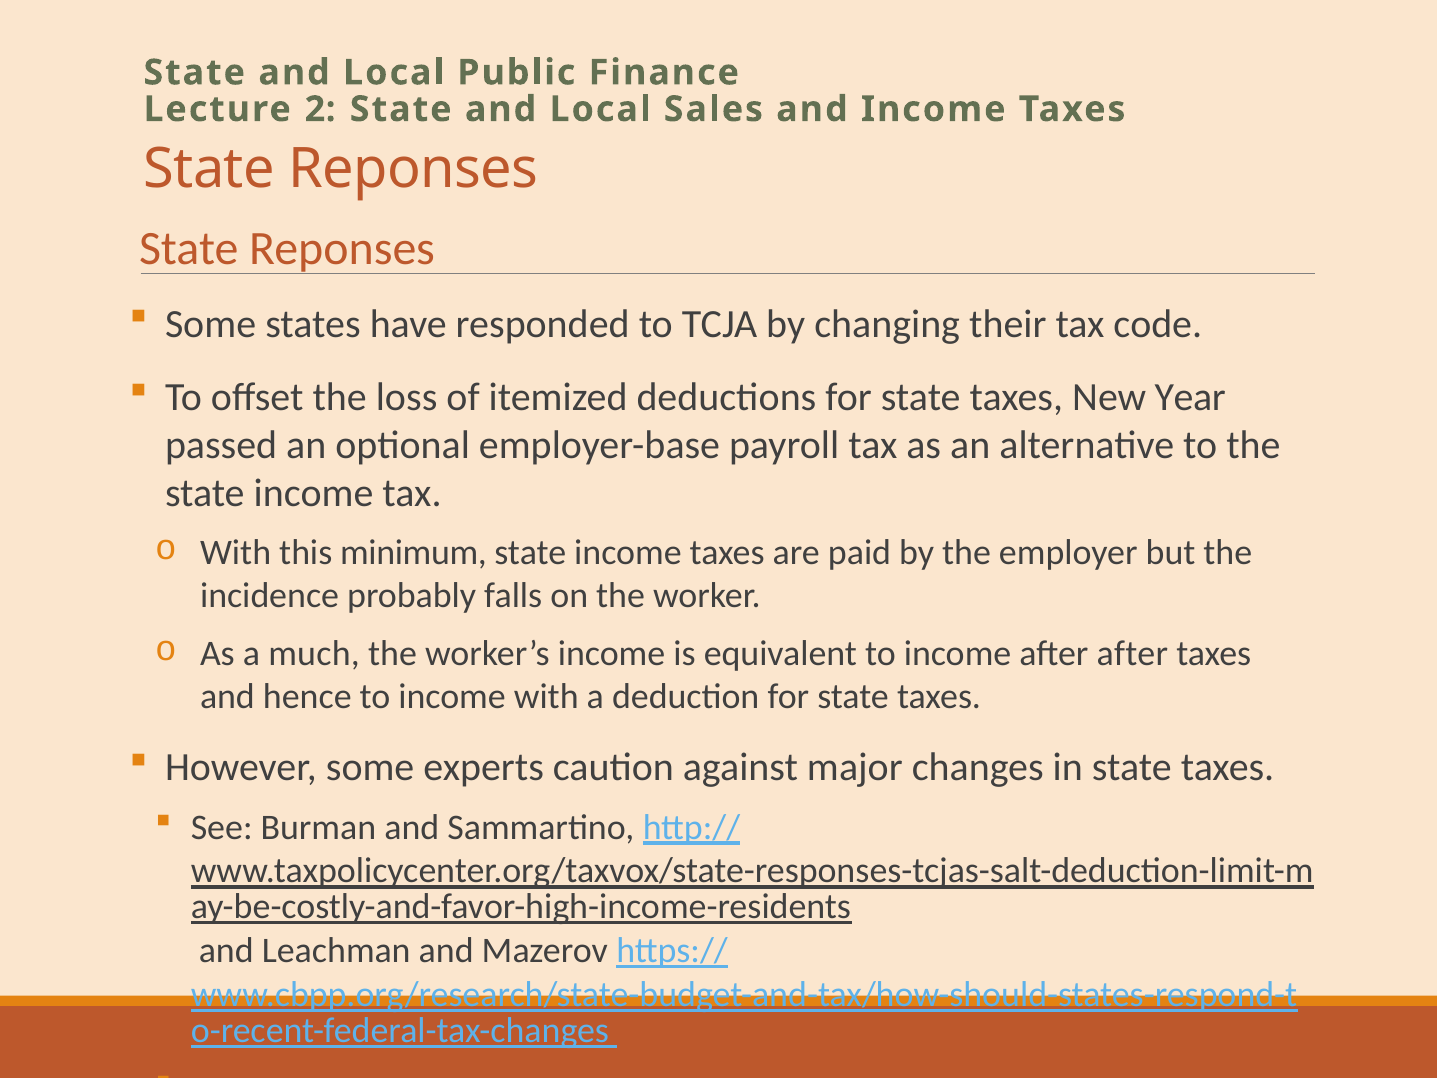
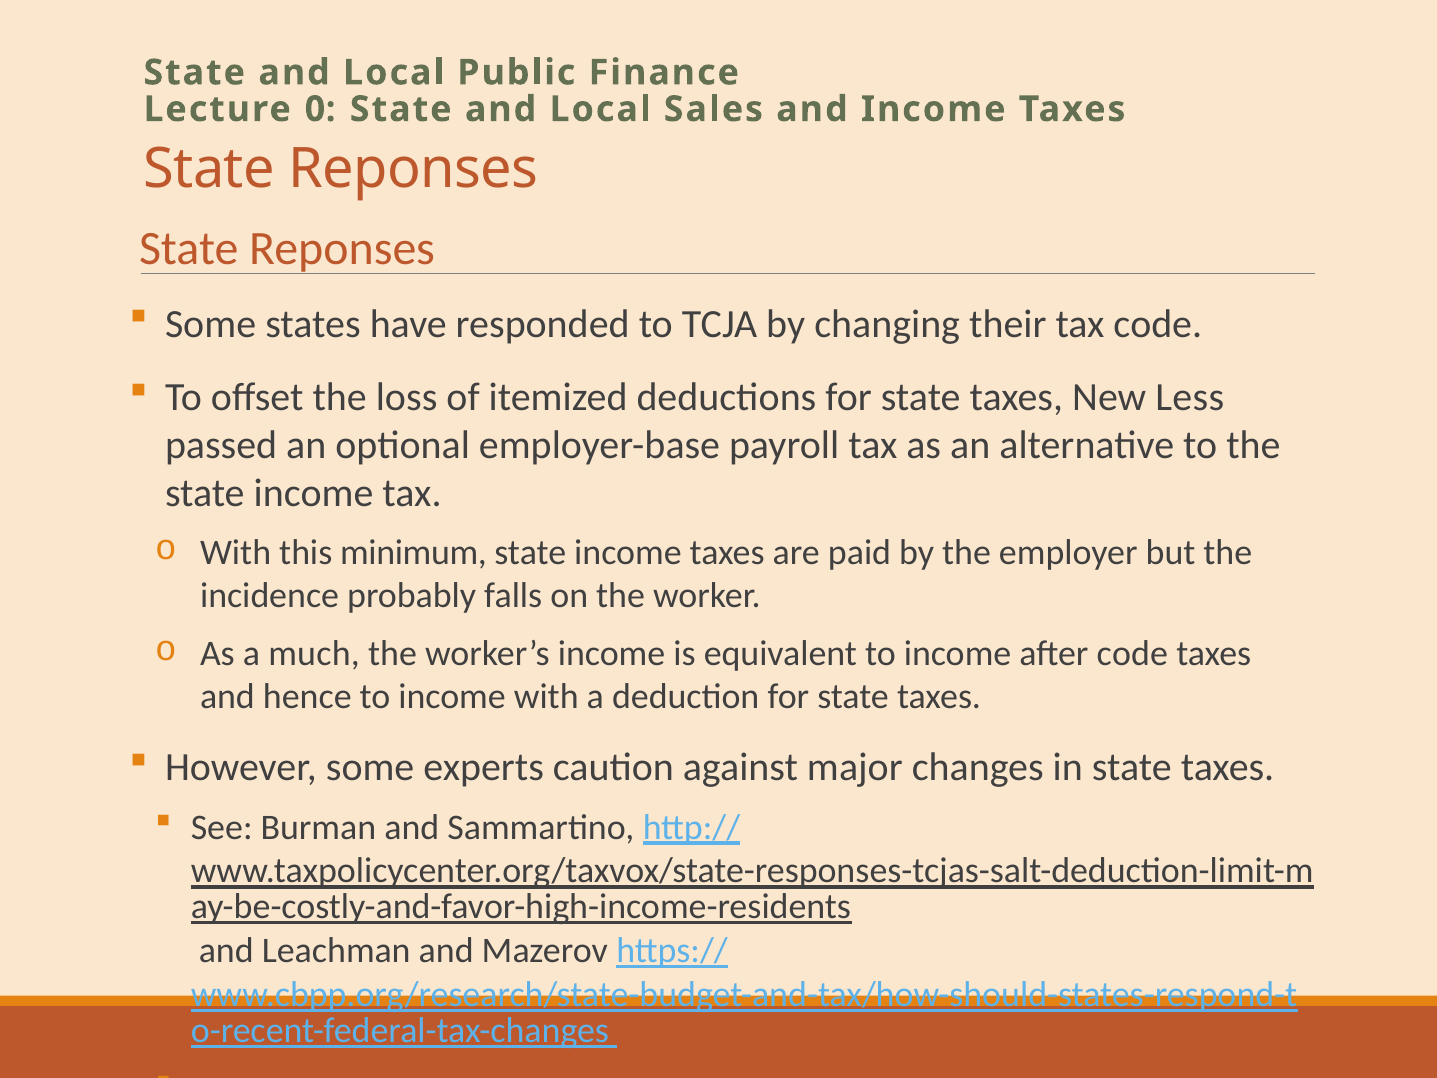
2: 2 -> 0
Year: Year -> Less
after after: after -> code
